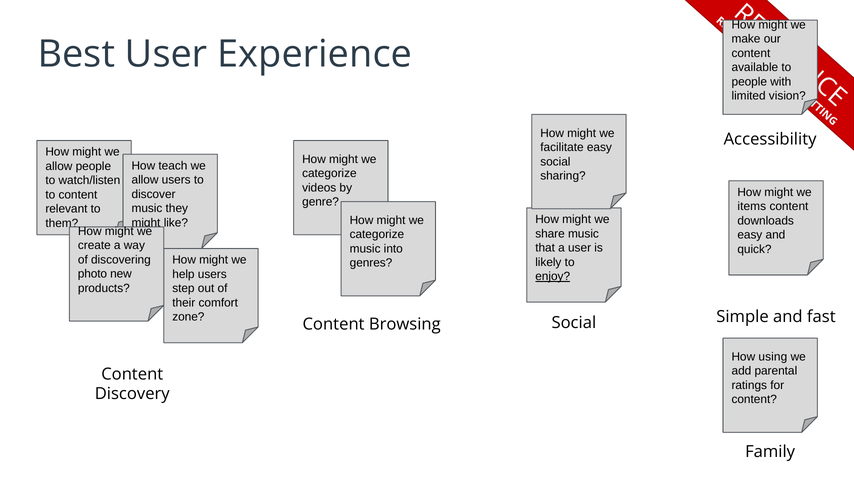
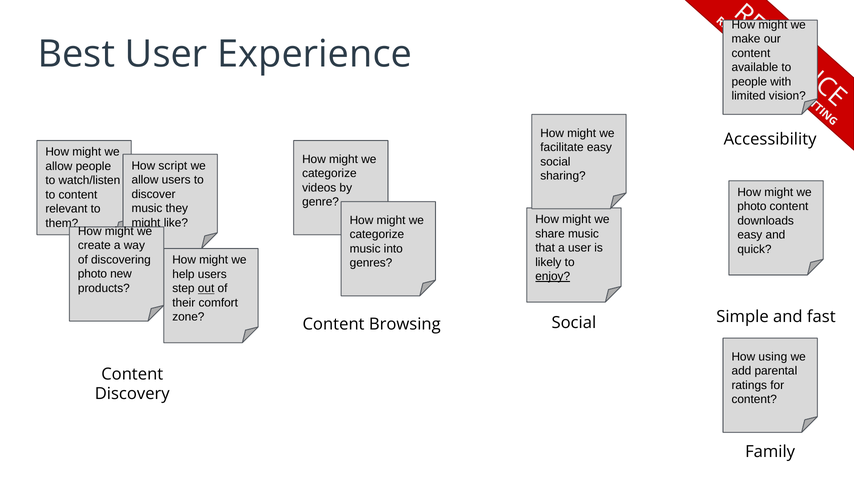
teach: teach -> script
items at (752, 207): items -> photo
out underline: none -> present
